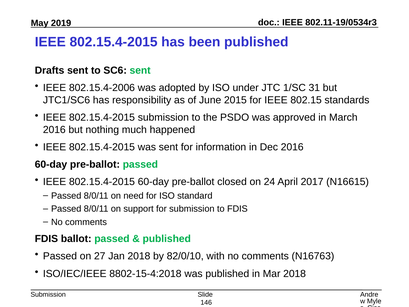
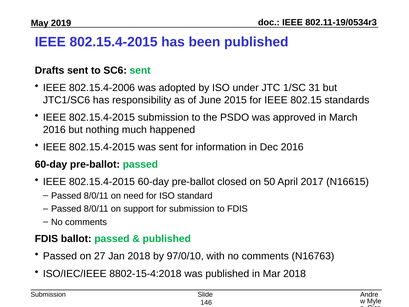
24: 24 -> 50
82/0/10: 82/0/10 -> 97/0/10
